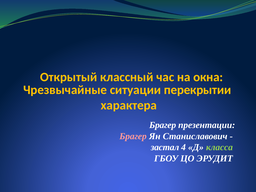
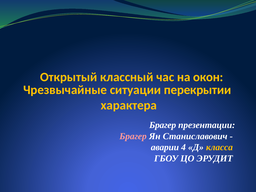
окна: окна -> окон
застал: застал -> аварии
класса colour: light green -> yellow
